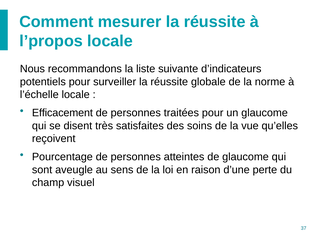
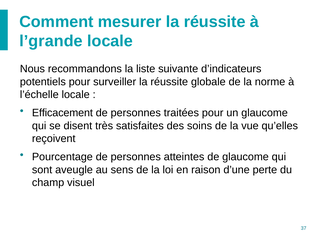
l’propos: l’propos -> l’grande
